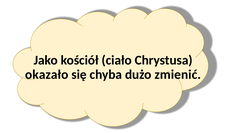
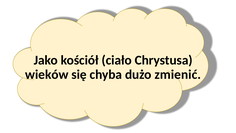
okazało: okazało -> wieków
